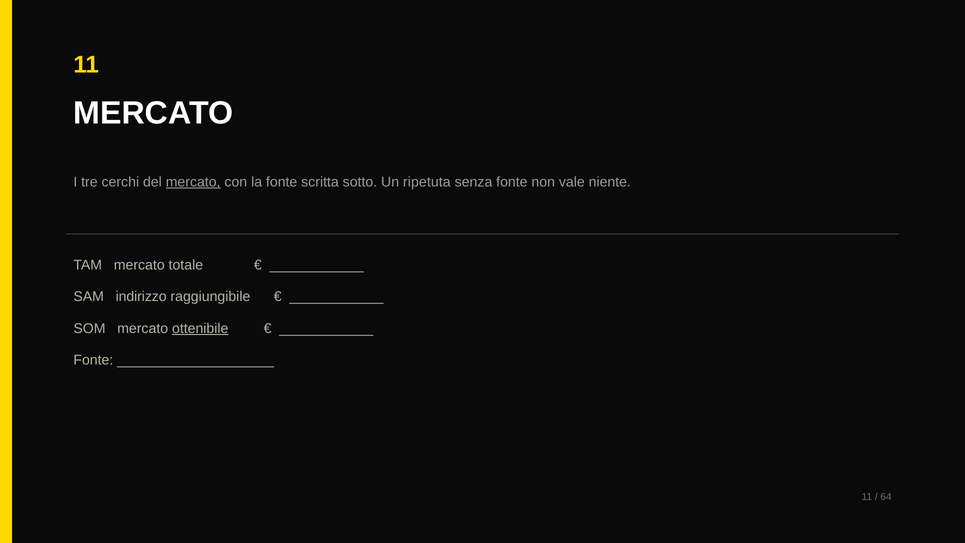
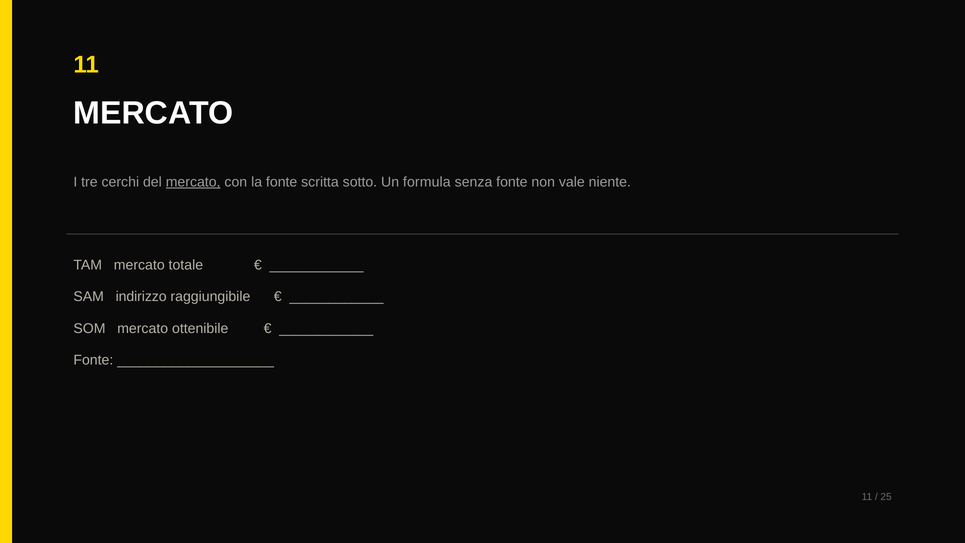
ripetuta: ripetuta -> formula
ottenibile underline: present -> none
64: 64 -> 25
